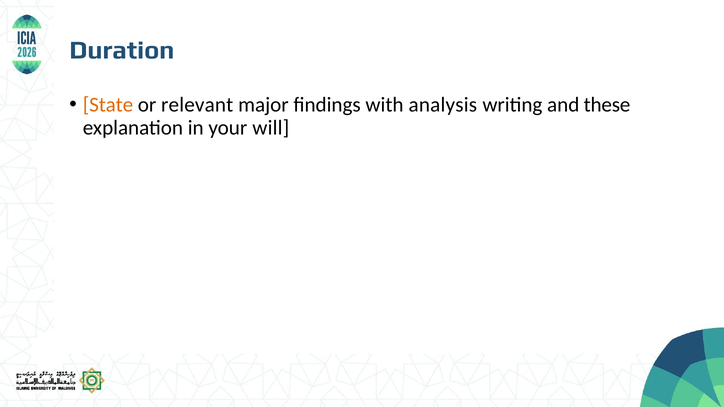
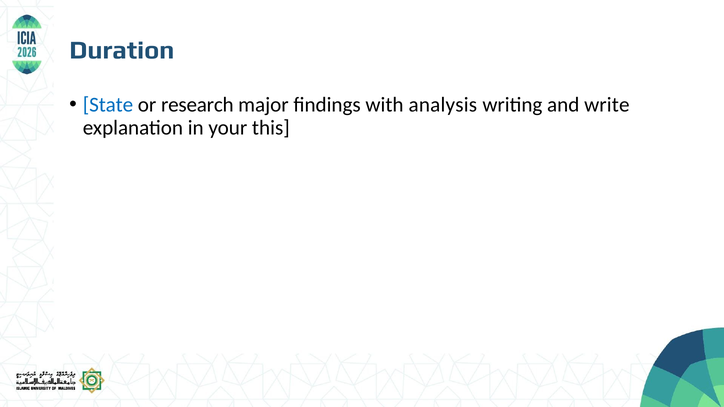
State colour: orange -> blue
relevant: relevant -> research
these: these -> write
will: will -> this
